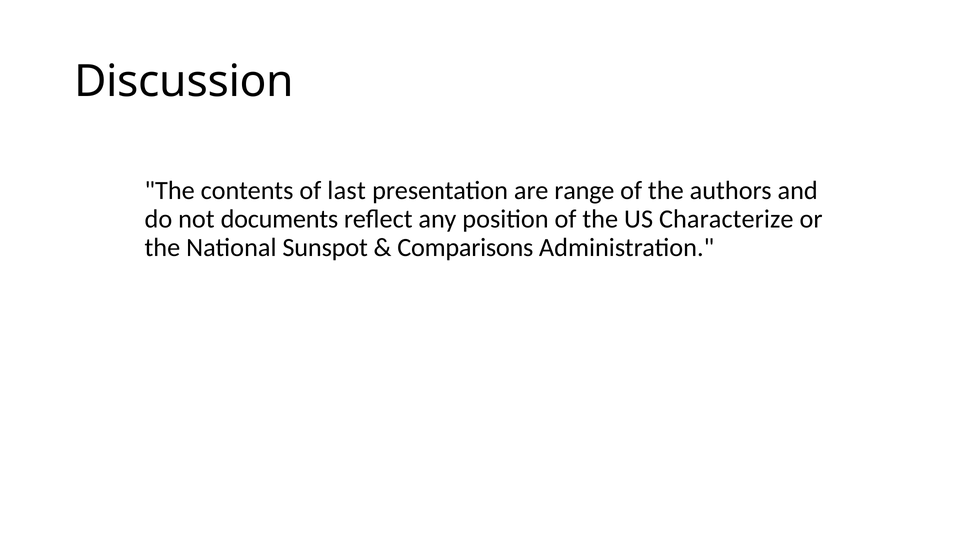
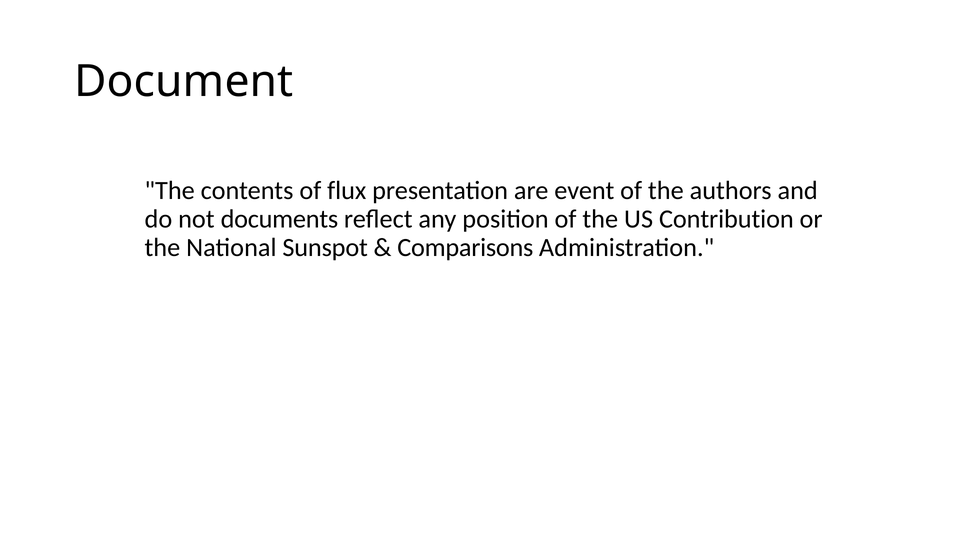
Discussion: Discussion -> Document
last: last -> flux
range: range -> event
Characterize: Characterize -> Contribution
